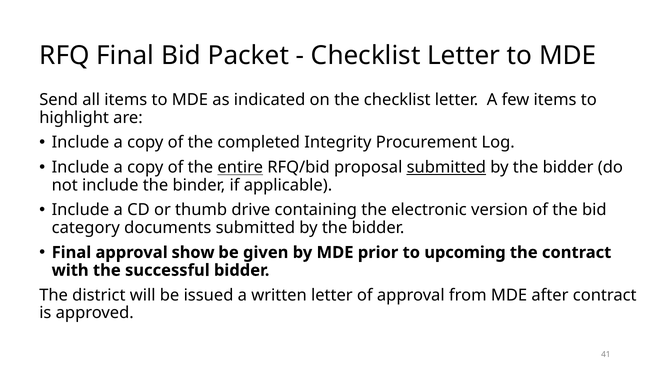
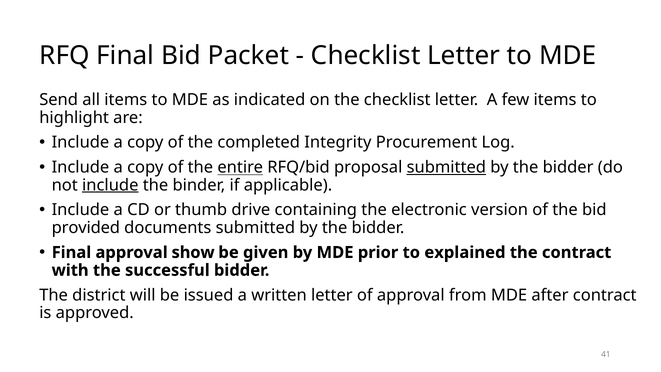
include at (110, 185) underline: none -> present
category: category -> provided
upcoming: upcoming -> explained
